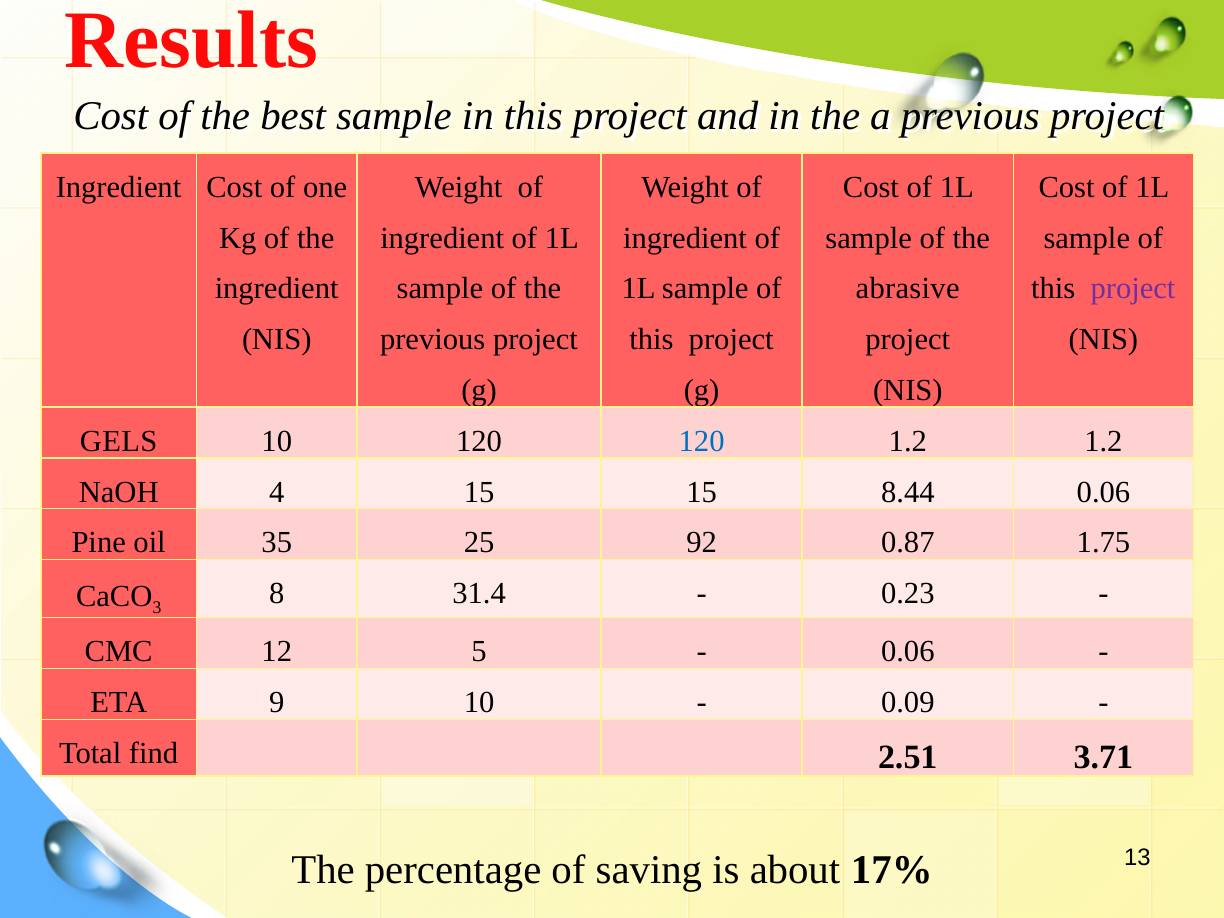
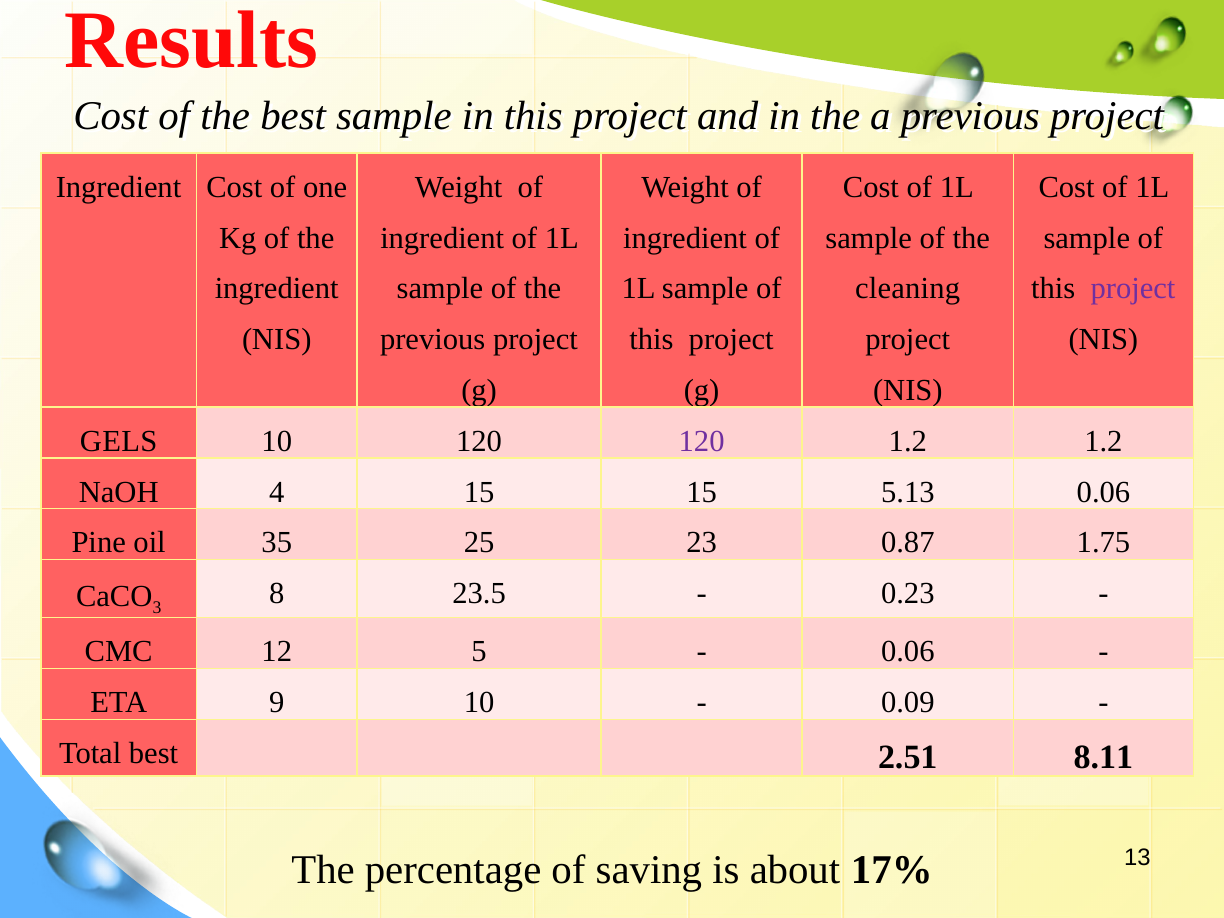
abrasive: abrasive -> cleaning
120 at (702, 441) colour: blue -> purple
8.44: 8.44 -> 5.13
92: 92 -> 23
31.4: 31.4 -> 23.5
Total find: find -> best
3.71: 3.71 -> 8.11
